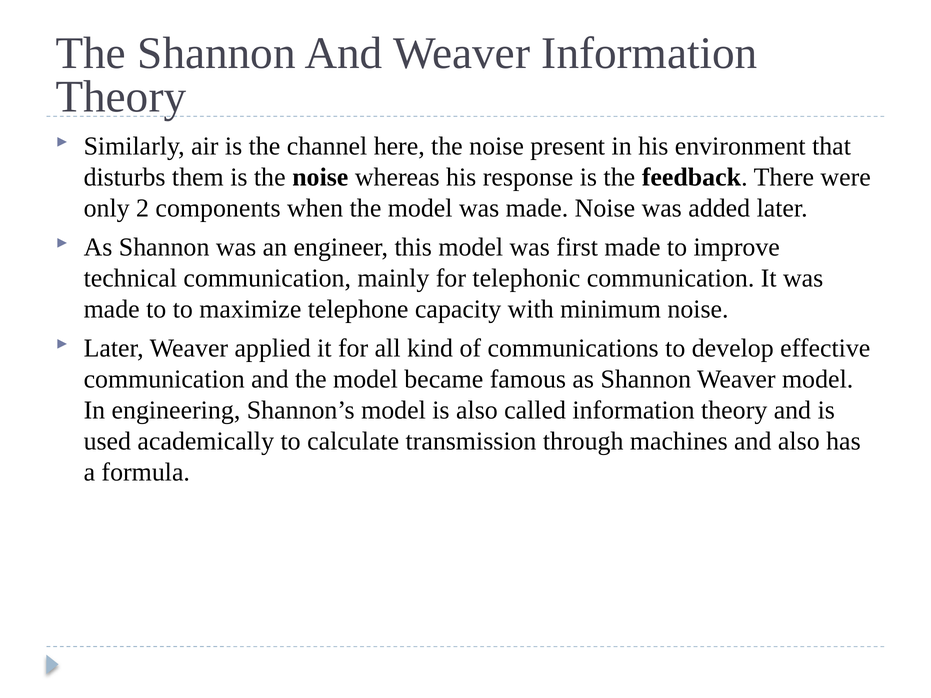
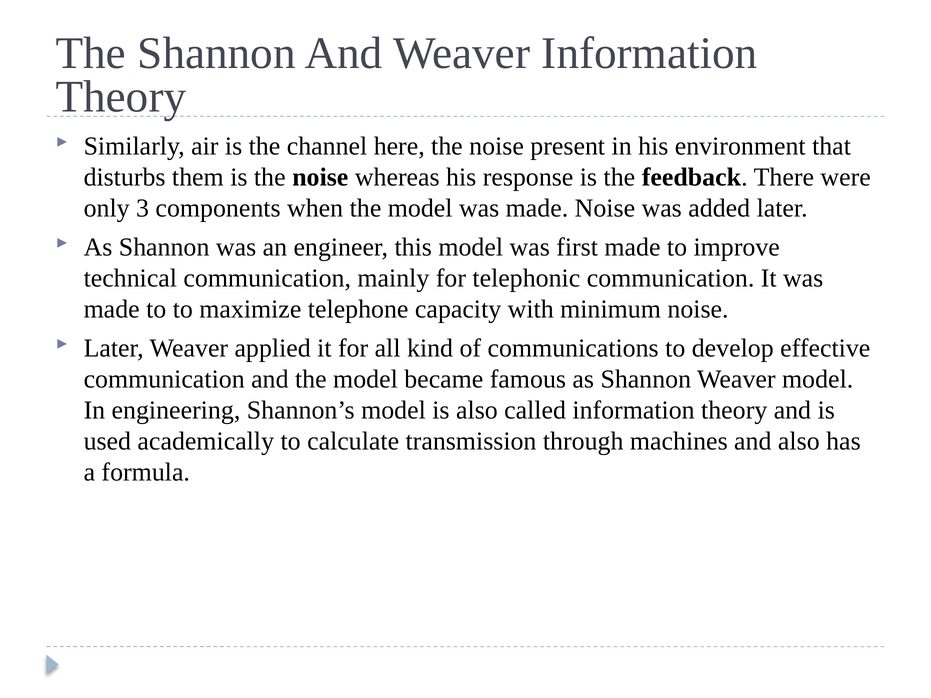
2: 2 -> 3
